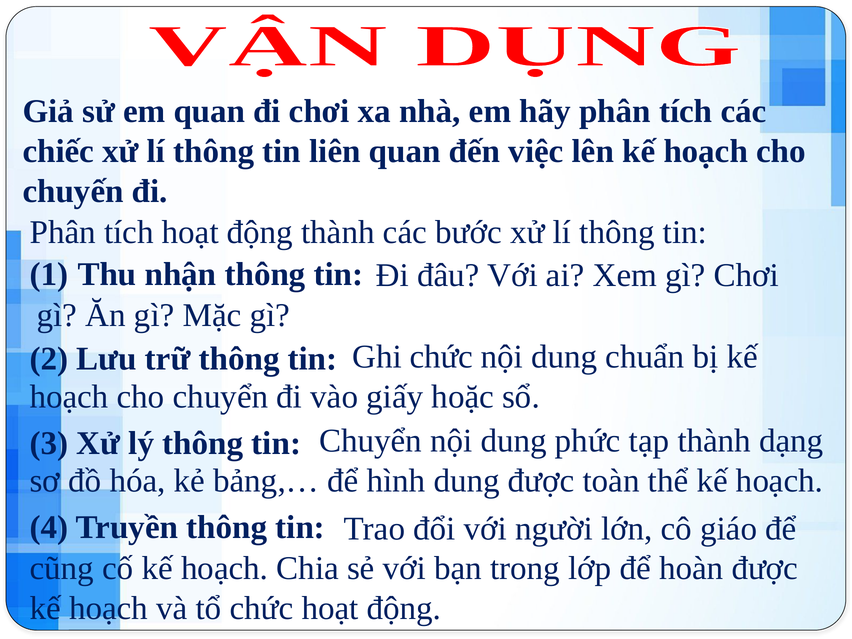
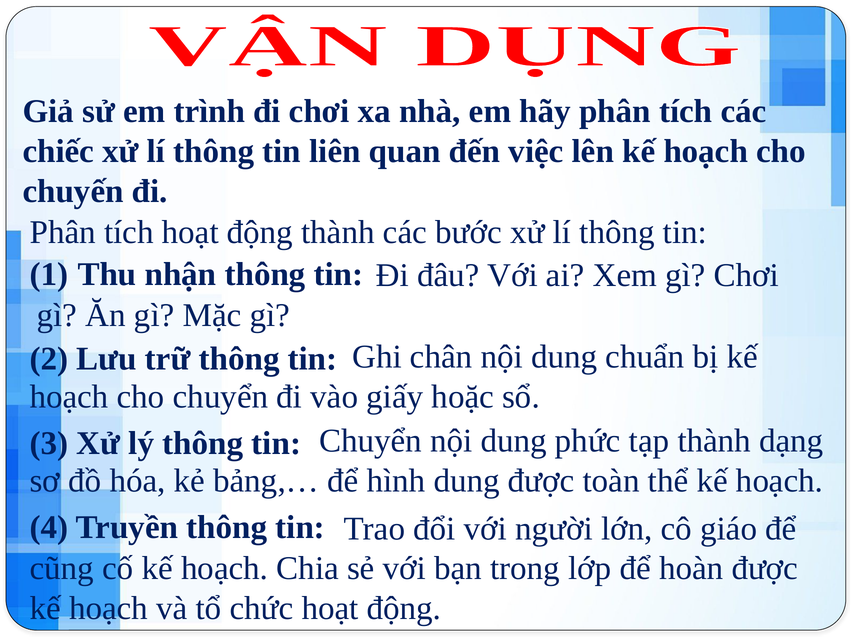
em quan: quan -> trình
Ghi chức: chức -> chân
